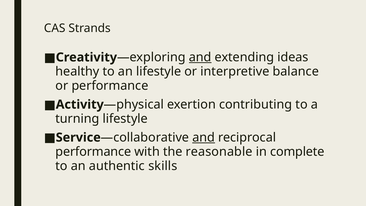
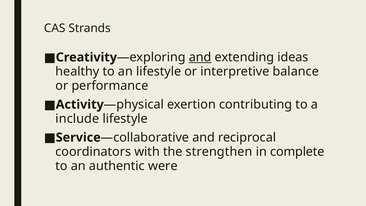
turning: turning -> include
and at (204, 137) underline: present -> none
performance at (93, 152): performance -> coordinators
reasonable: reasonable -> strengthen
skills: skills -> were
